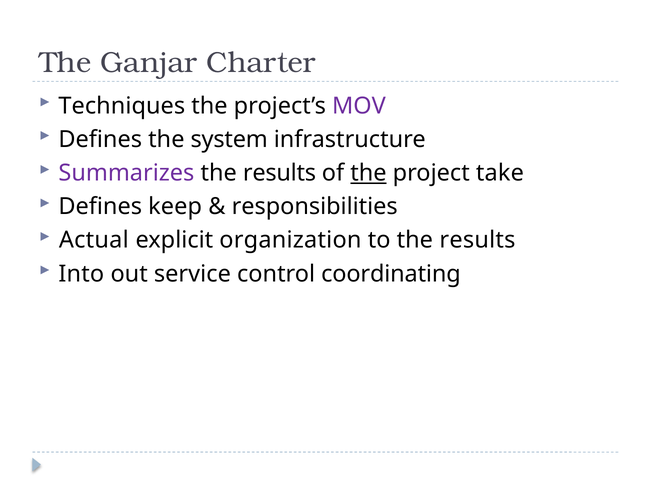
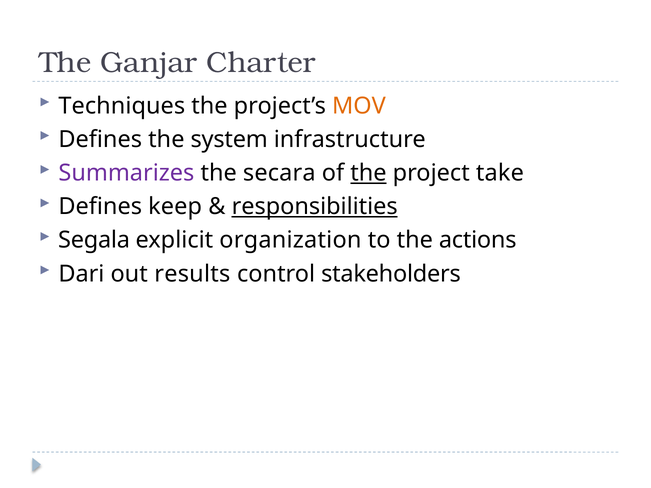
MOV colour: purple -> orange
results at (279, 173): results -> secara
responsibilities underline: none -> present
Actual: Actual -> Segala
to the results: results -> actions
Into: Into -> Dari
service: service -> results
coordinating: coordinating -> stakeholders
